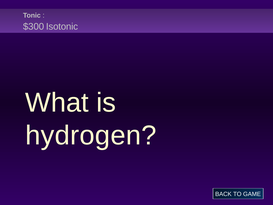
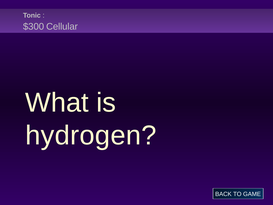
Isotonic: Isotonic -> Cellular
